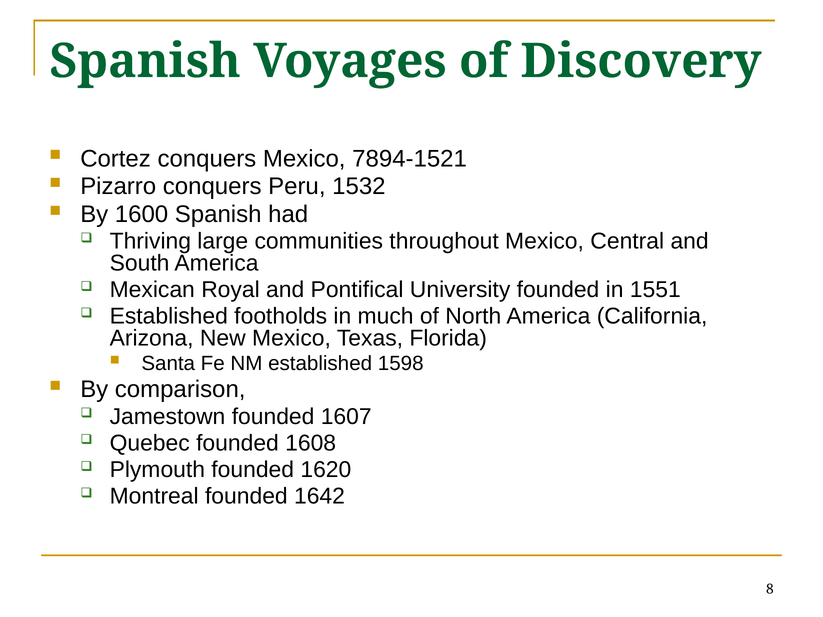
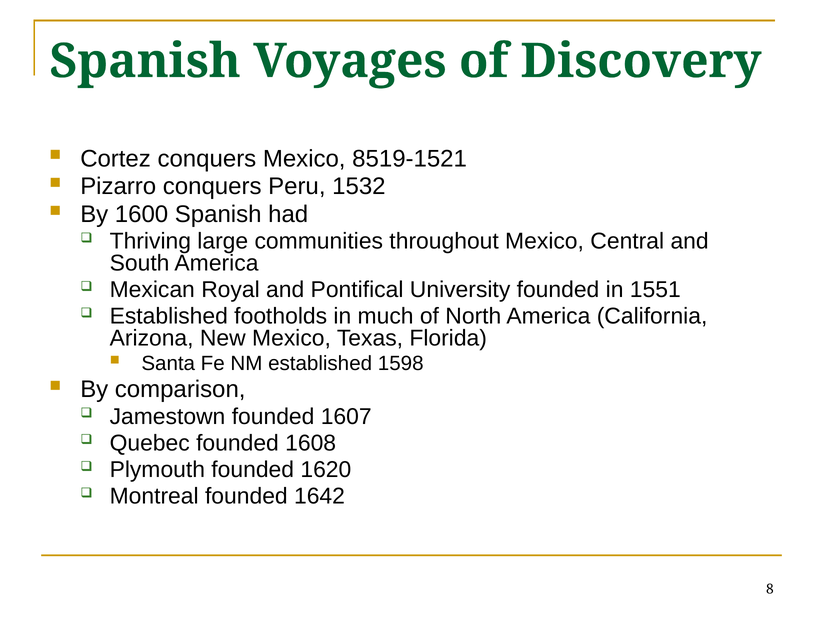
7894-1521: 7894-1521 -> 8519-1521
